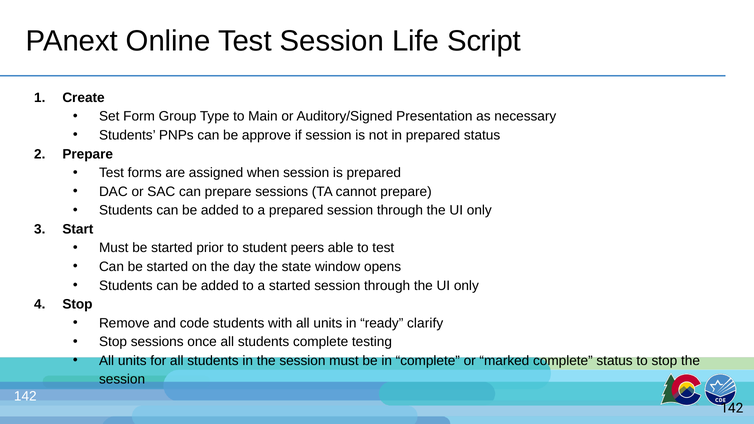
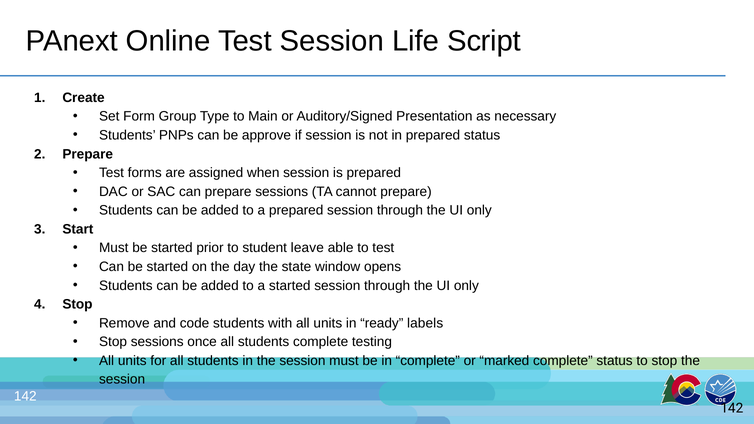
peers: peers -> leave
clarify: clarify -> labels
